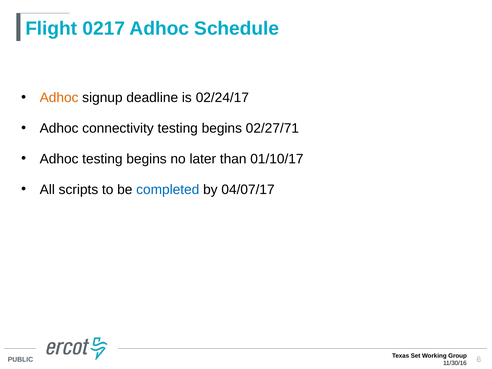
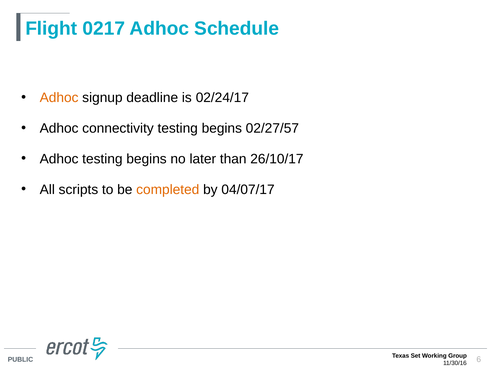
02/27/71: 02/27/71 -> 02/27/57
01/10/17: 01/10/17 -> 26/10/17
completed colour: blue -> orange
